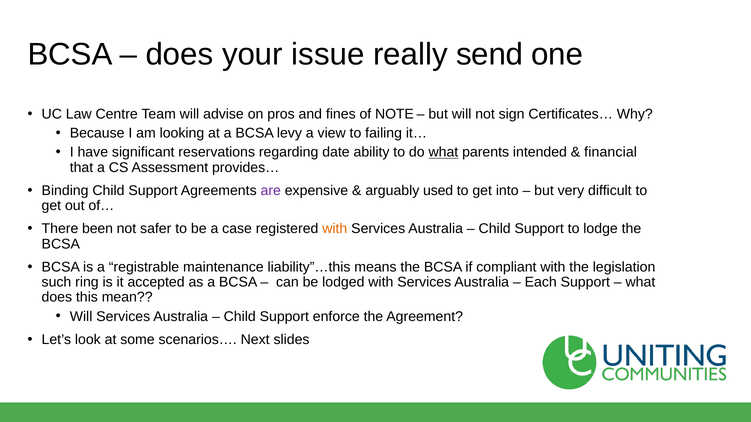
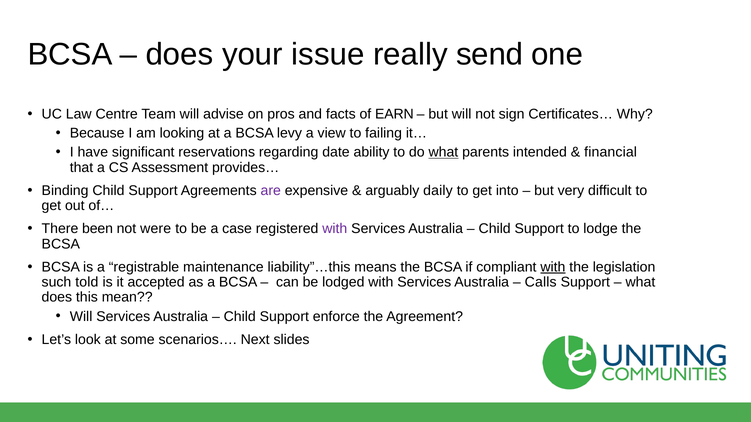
fines: fines -> facts
NOTE: NOTE -> EARN
used: used -> daily
safer: safer -> were
with at (335, 229) colour: orange -> purple
with at (553, 267) underline: none -> present
ring: ring -> told
Each: Each -> Calls
